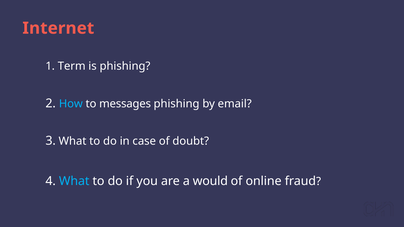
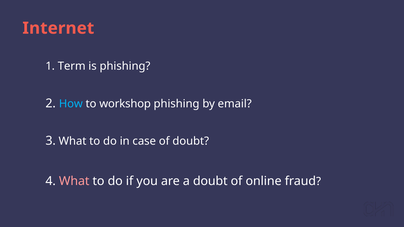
messages: messages -> workshop
What at (74, 181) colour: light blue -> pink
a would: would -> doubt
